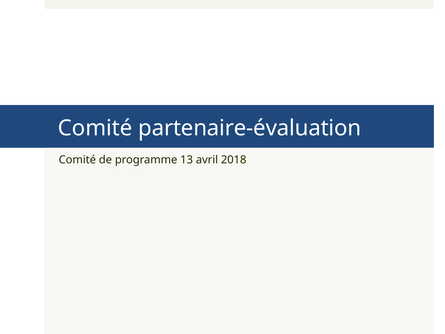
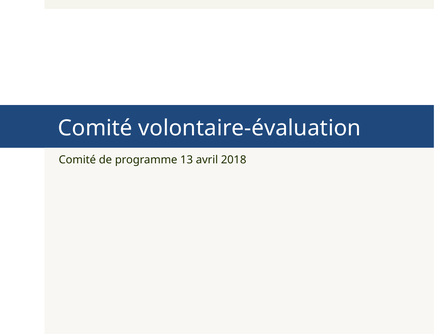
partenaire-évaluation: partenaire-évaluation -> volontaire-évaluation
